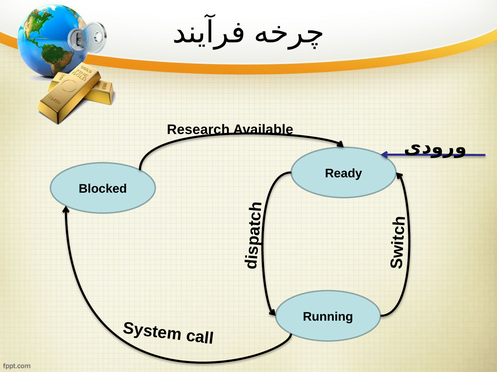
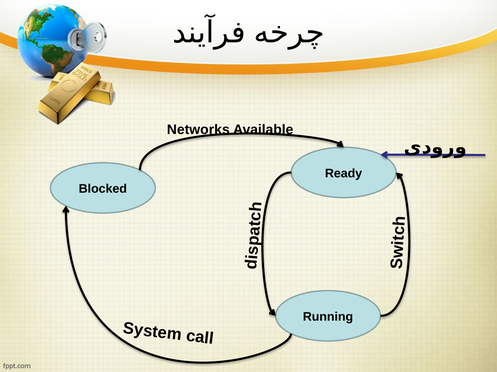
Research: Research -> Networks
